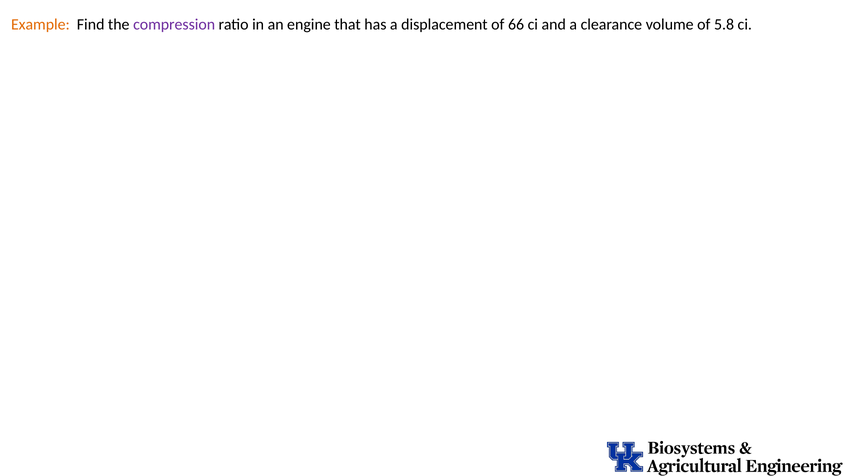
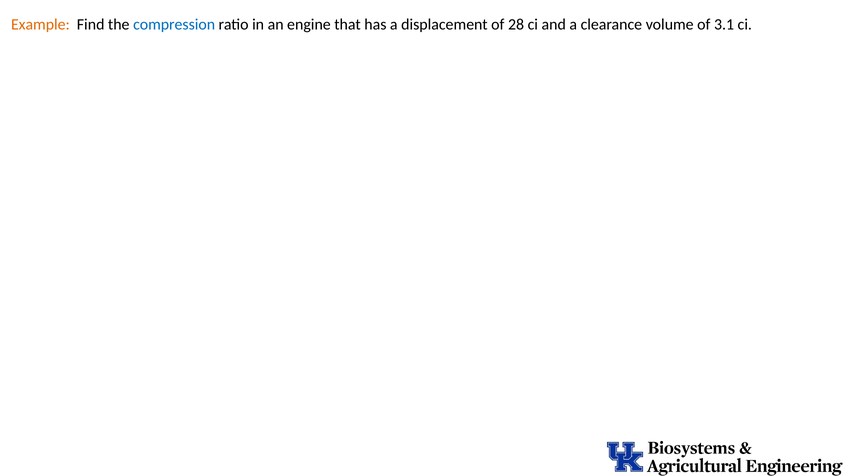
compression colour: purple -> blue
66: 66 -> 28
5.8: 5.8 -> 3.1
